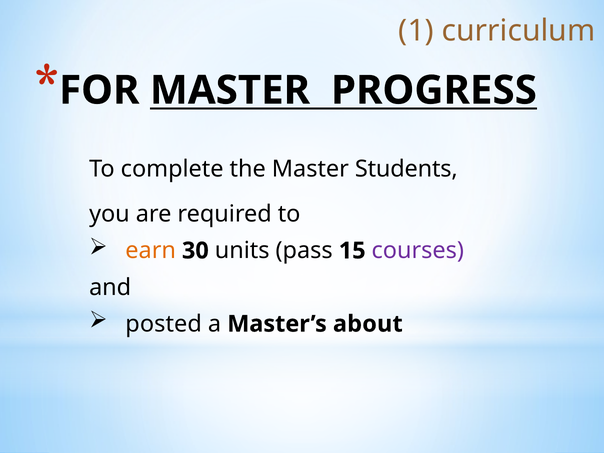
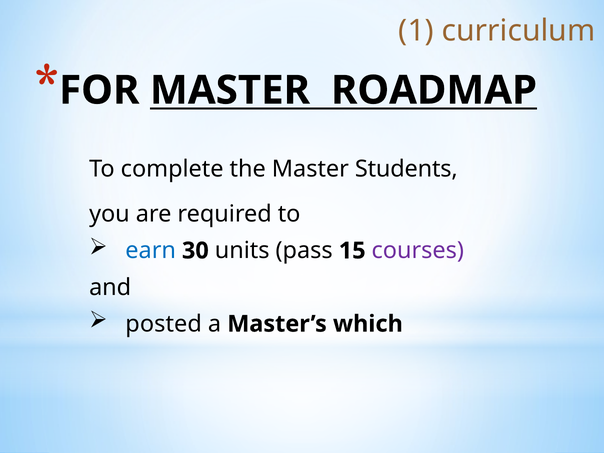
PROGRESS: PROGRESS -> ROADMAP
earn colour: orange -> blue
about: about -> which
